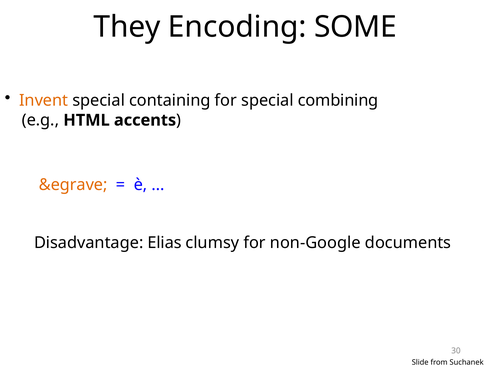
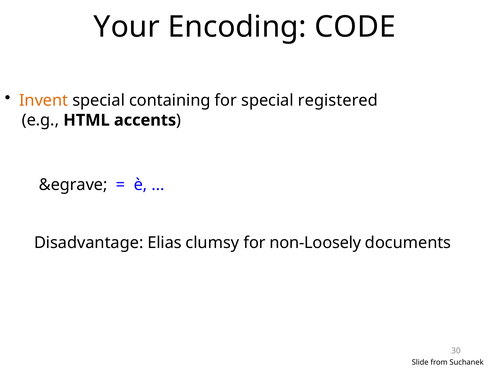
They: They -> Your
SOME: SOME -> CODE
combining: combining -> registered
&egrave colour: orange -> black
non-Google: non-Google -> non-Loosely
